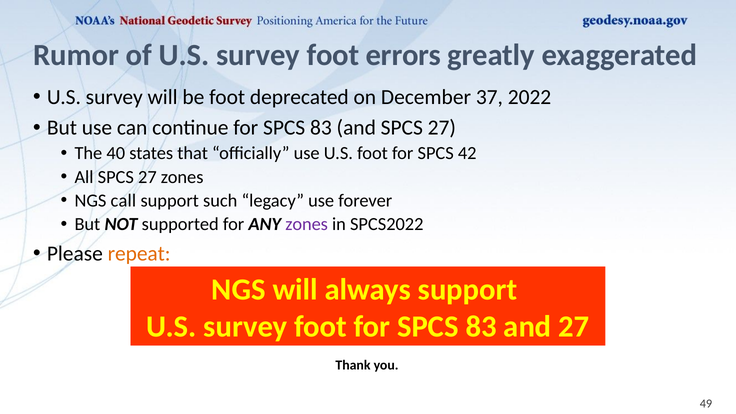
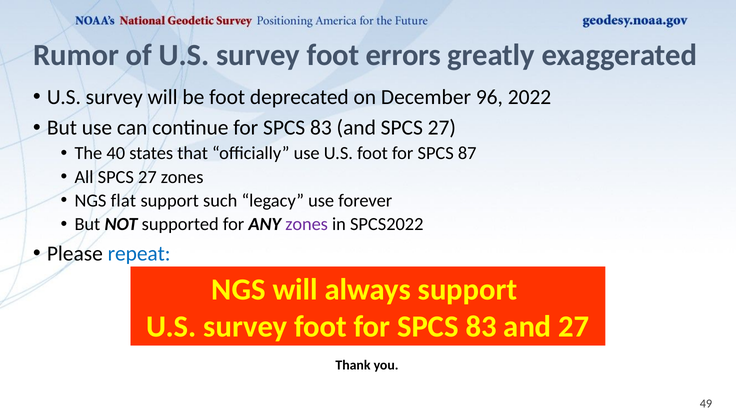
37: 37 -> 96
42: 42 -> 87
call: call -> flat
repeat colour: orange -> blue
